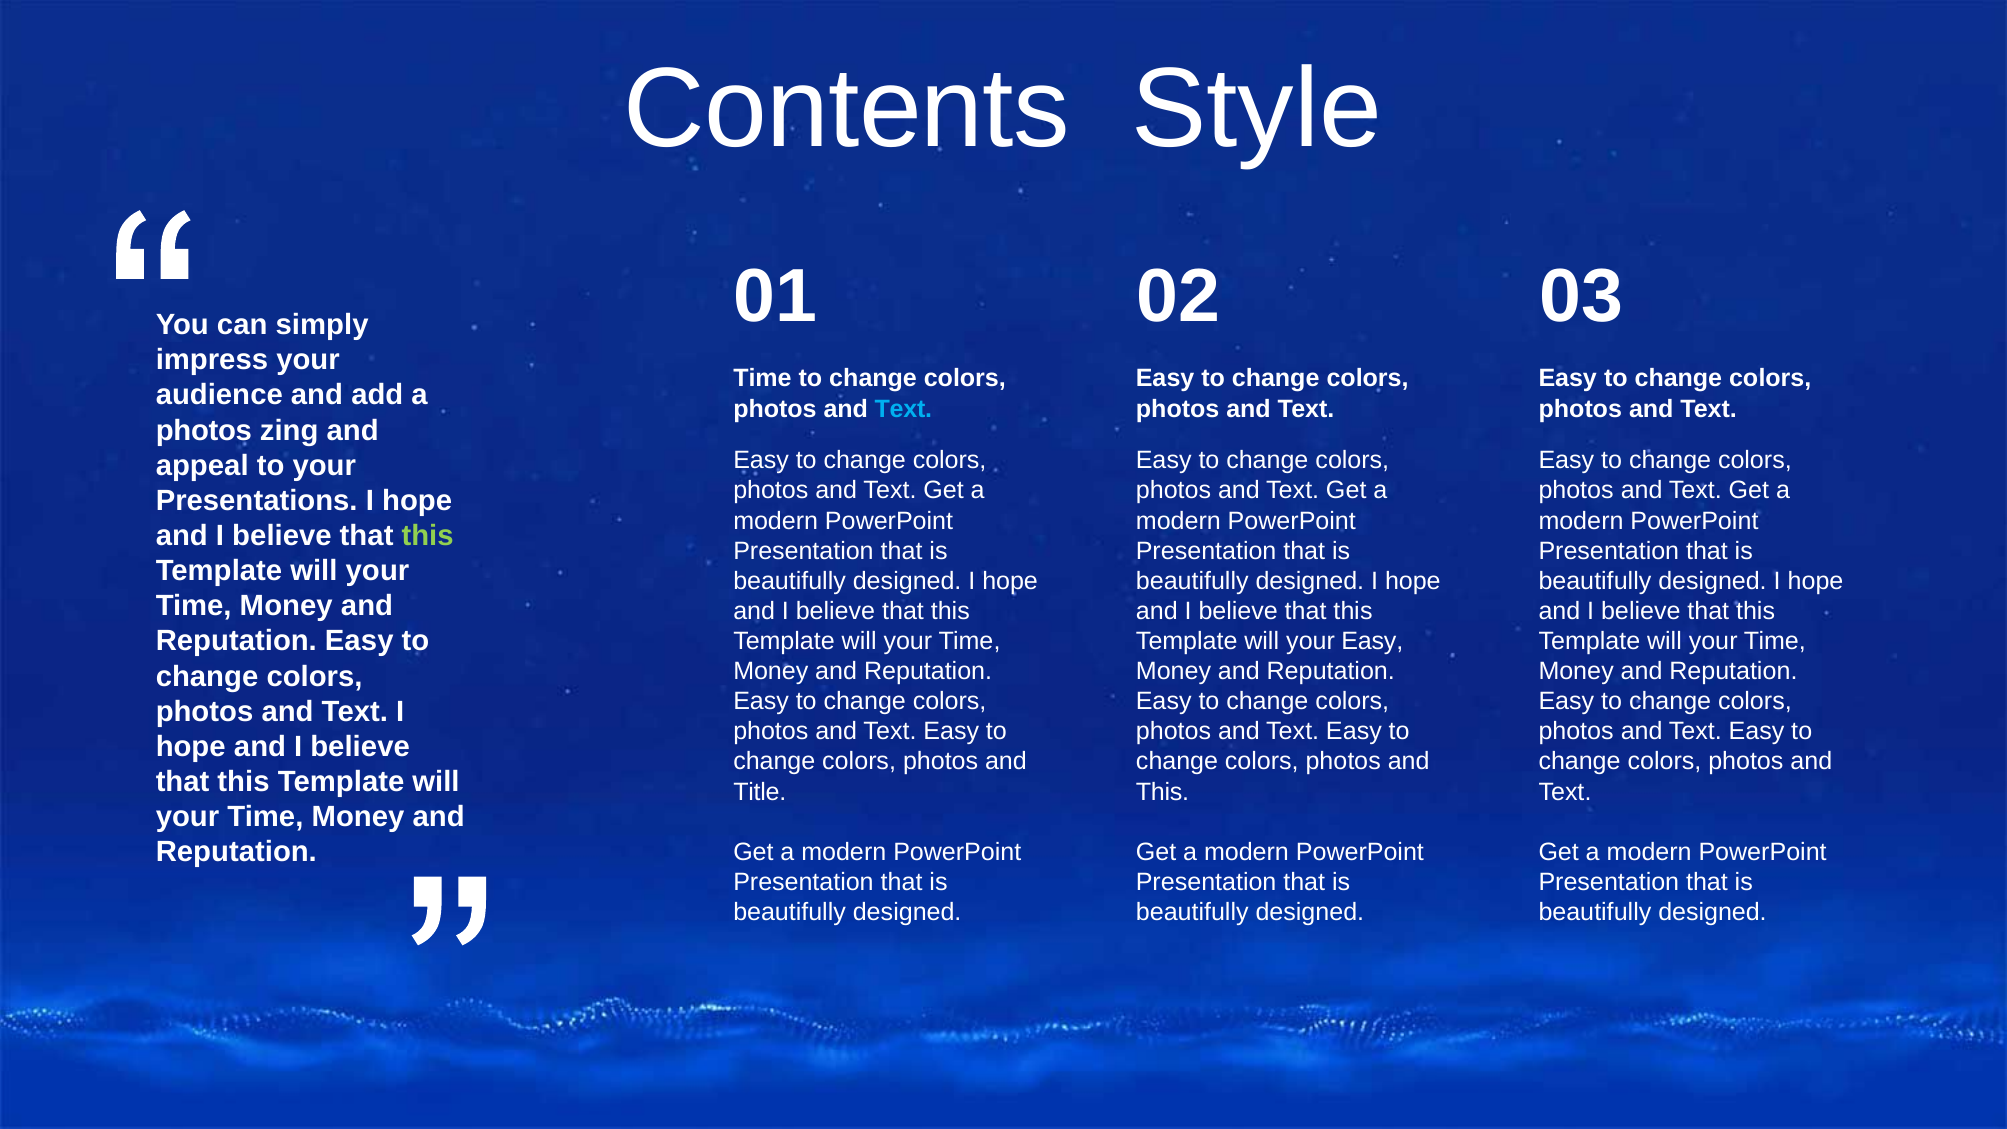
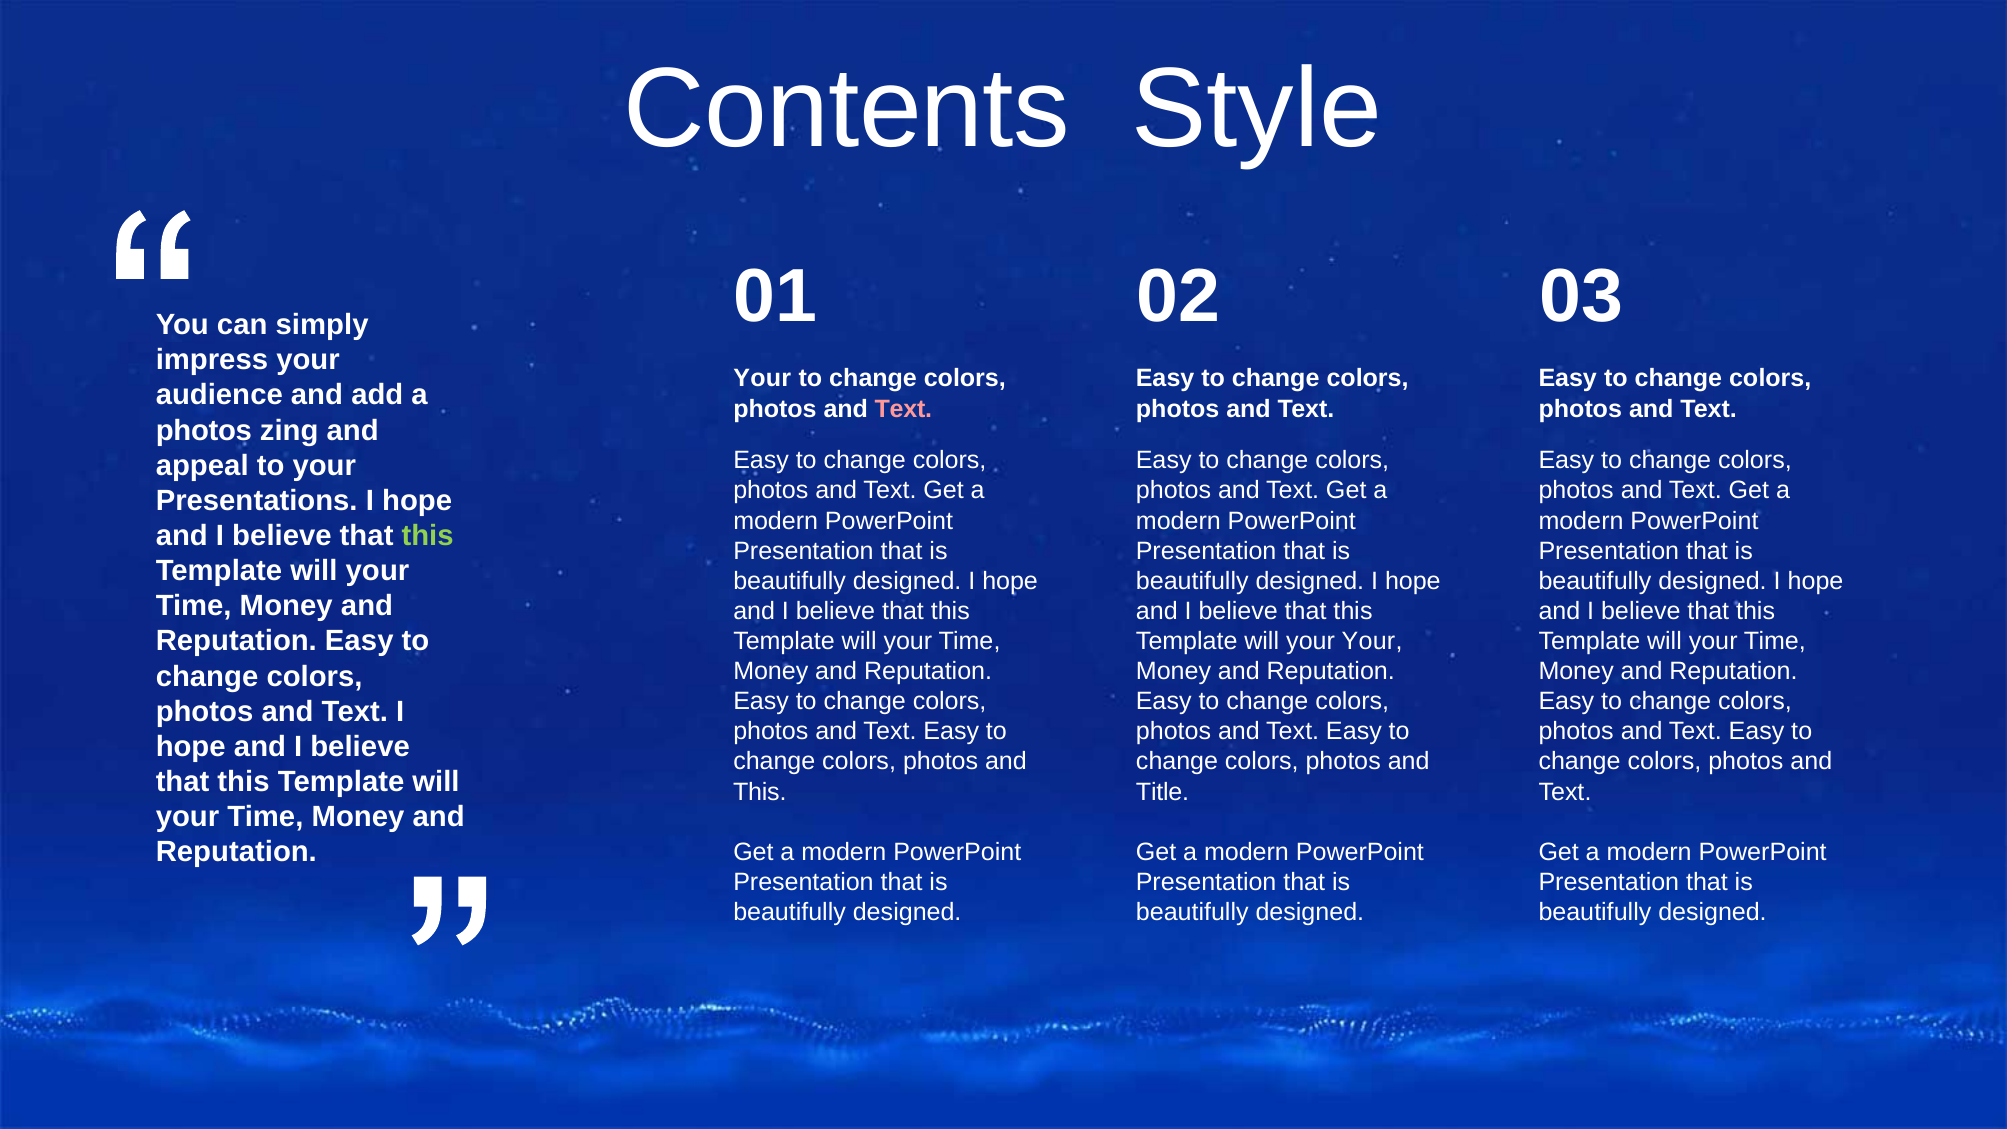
Time at (762, 379): Time -> Your
Text at (903, 409) colour: light blue -> pink
your Easy: Easy -> Your
Title at (760, 792): Title -> This
This at (1163, 792): This -> Title
